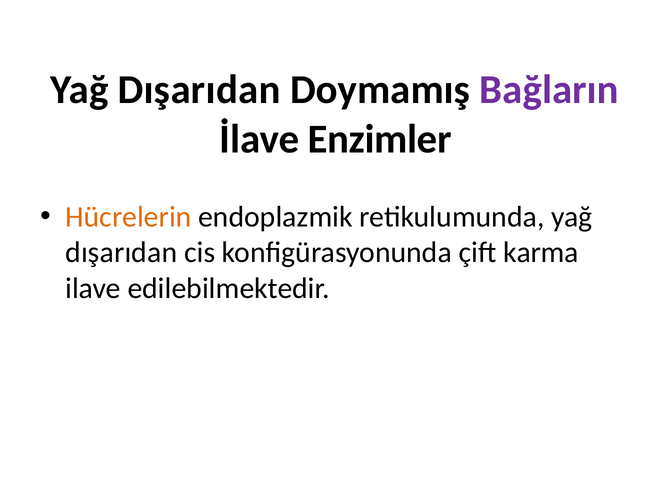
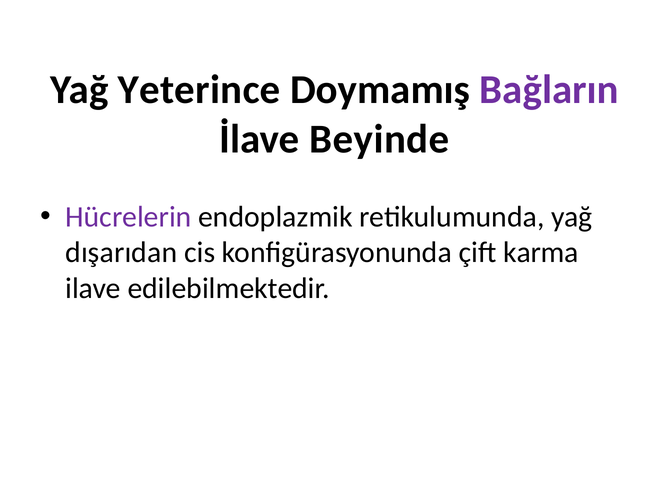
Dışarıdan at (199, 90): Dışarıdan -> Yeterince
Enzimler: Enzimler -> Beyinde
Hücrelerin colour: orange -> purple
